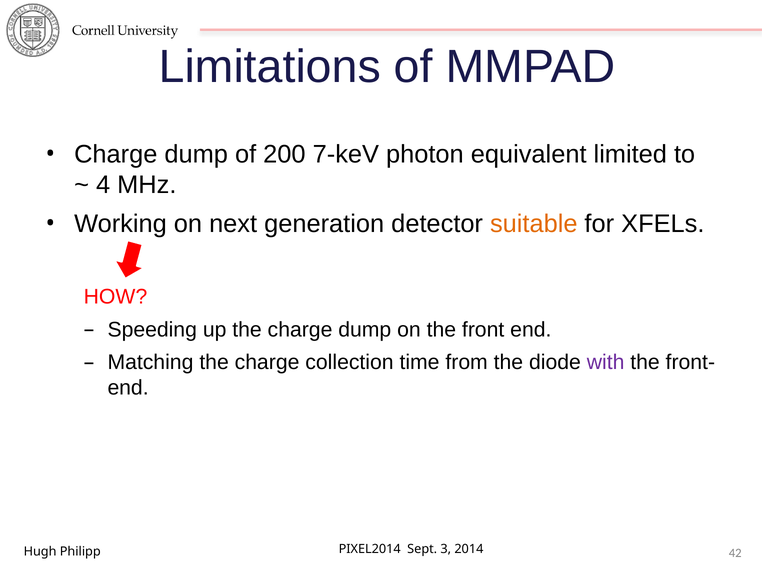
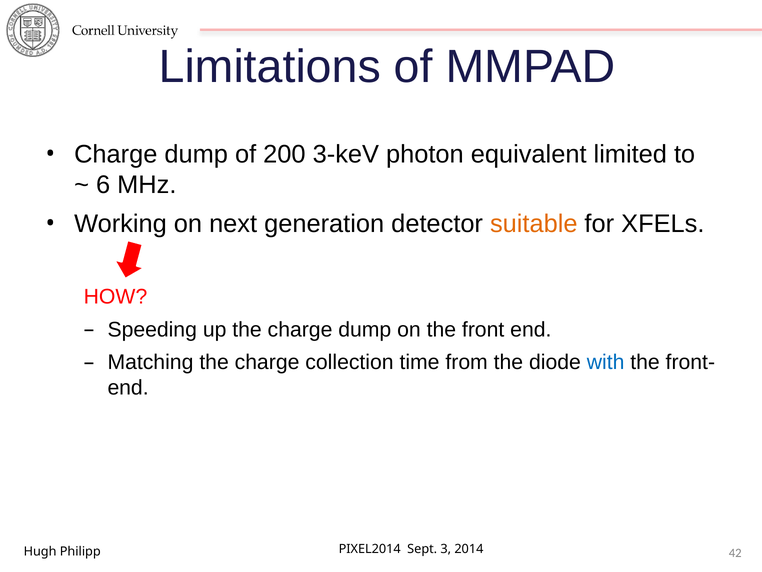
7-keV: 7-keV -> 3-keV
4: 4 -> 6
with colour: purple -> blue
